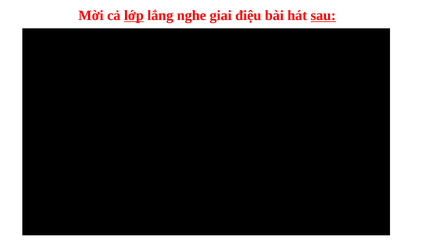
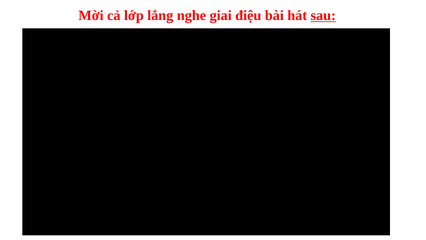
lớp underline: present -> none
